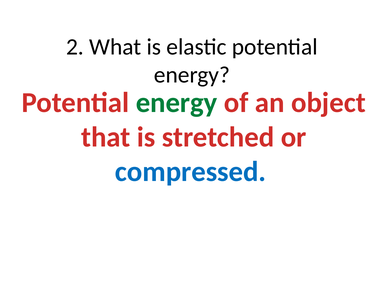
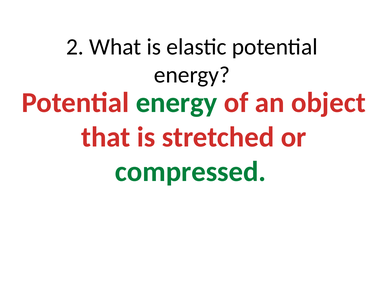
compressed colour: blue -> green
